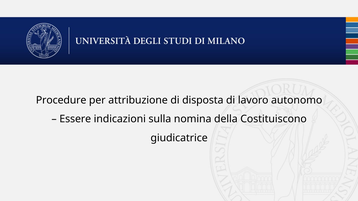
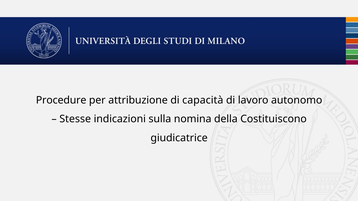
disposta: disposta -> capacità
Essere: Essere -> Stesse
